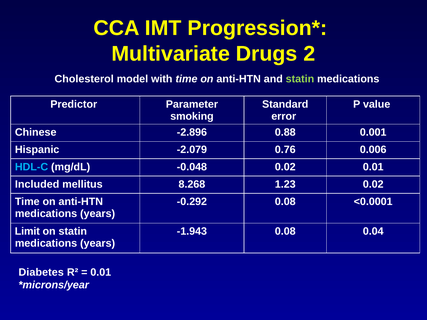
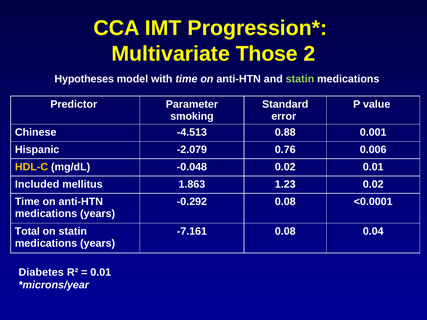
Drugs: Drugs -> Those
Cholesterol: Cholesterol -> Hypotheses
-2.896: -2.896 -> -4.513
HDL-C colour: light blue -> yellow
8.268: 8.268 -> 1.863
Limit: Limit -> Total
-1.943: -1.943 -> -7.161
